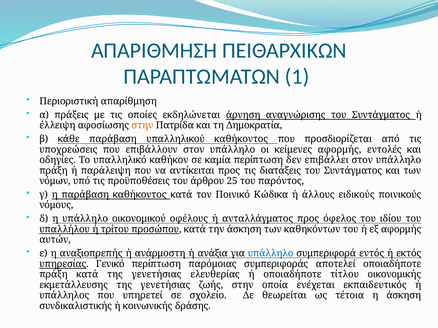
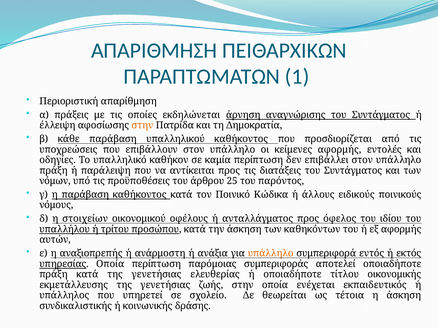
η υπάλληλο: υπάλληλο -> στοιχείων
υπάλληλο at (271, 254) colour: blue -> orange
υπηρεσίας Γενικό: Γενικό -> Οποία
